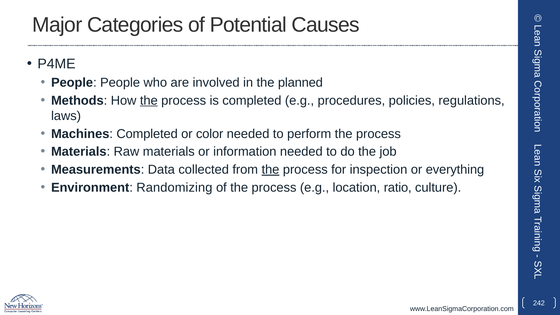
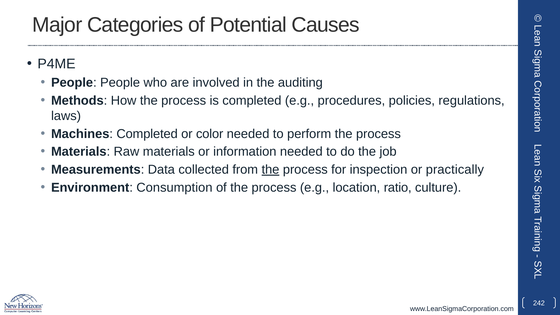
planned: planned -> auditing
the at (149, 100) underline: present -> none
everything: everything -> practically
Randomizing: Randomizing -> Consumption
